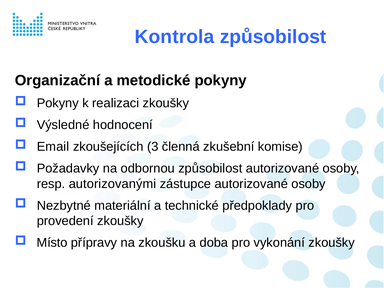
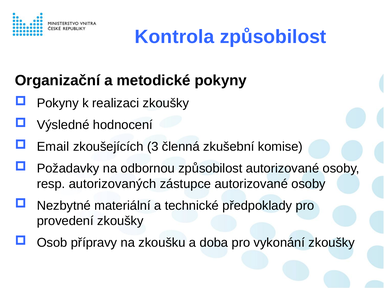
autorizovanými: autorizovanými -> autorizovaných
Místo: Místo -> Osob
